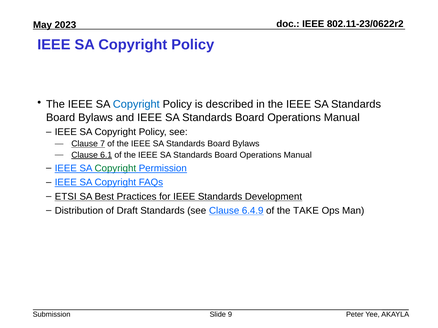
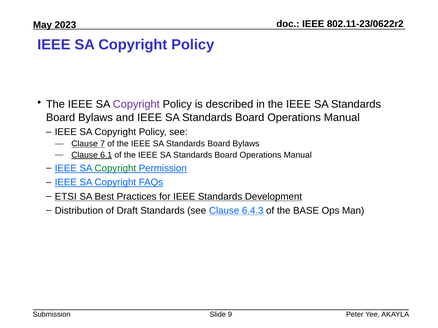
Copyright at (136, 104) colour: blue -> purple
6.4.9: 6.4.9 -> 6.4.3
TAKE: TAKE -> BASE
